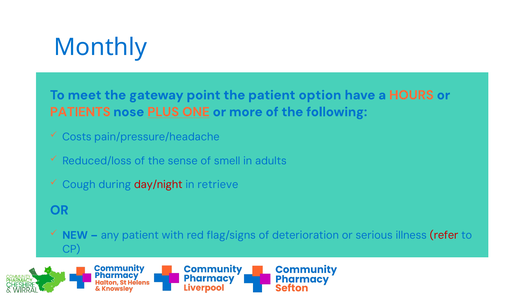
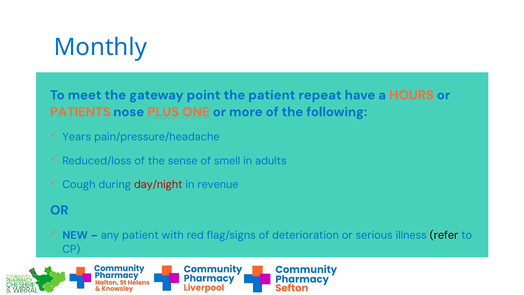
option: option -> repeat
Costs: Costs -> Years
retrieve: retrieve -> revenue
refer colour: red -> black
